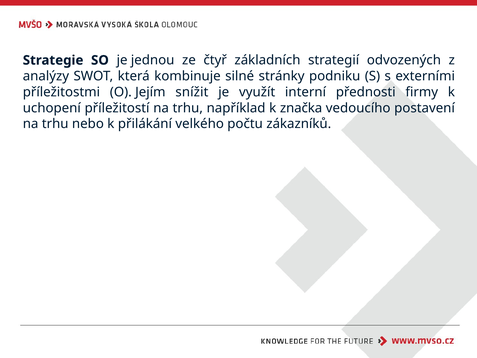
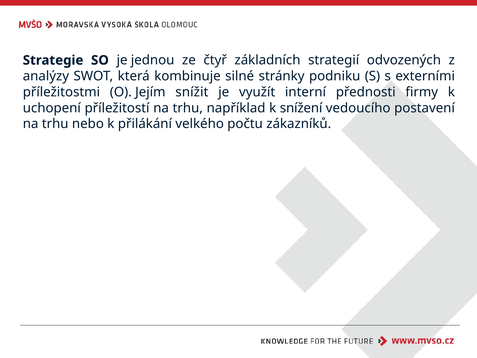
značka: značka -> snížení
